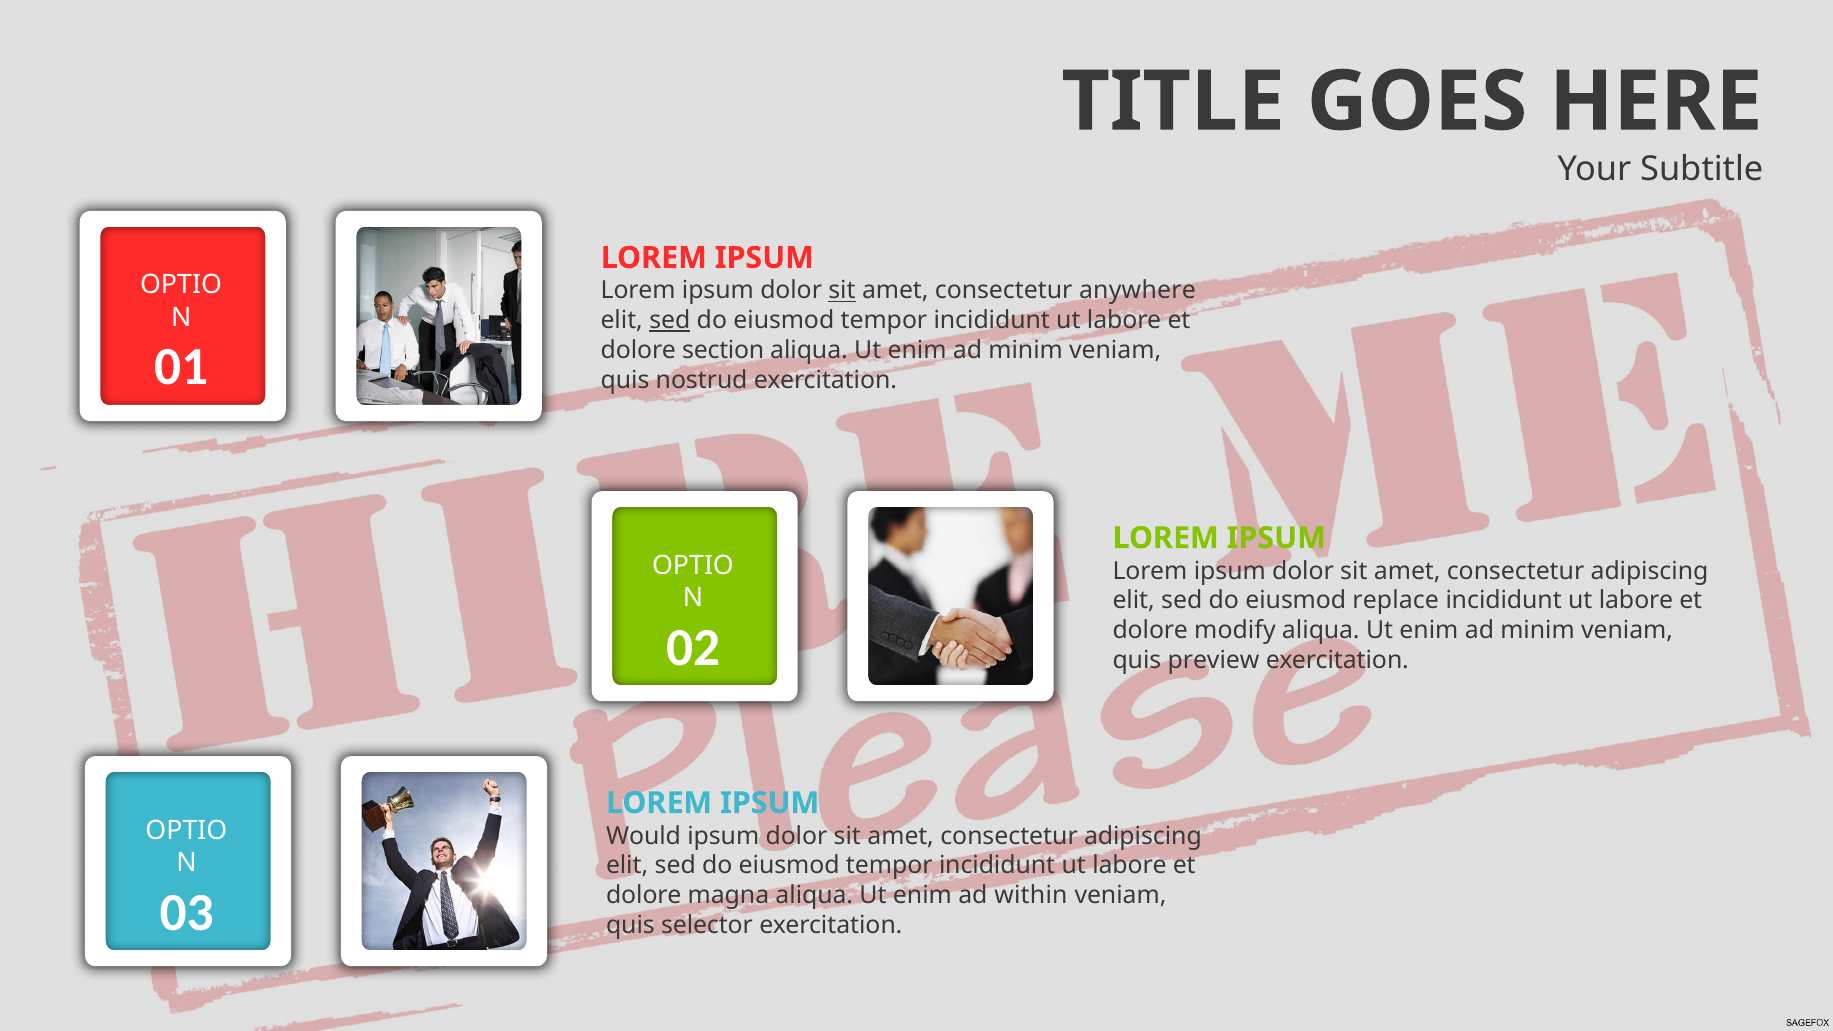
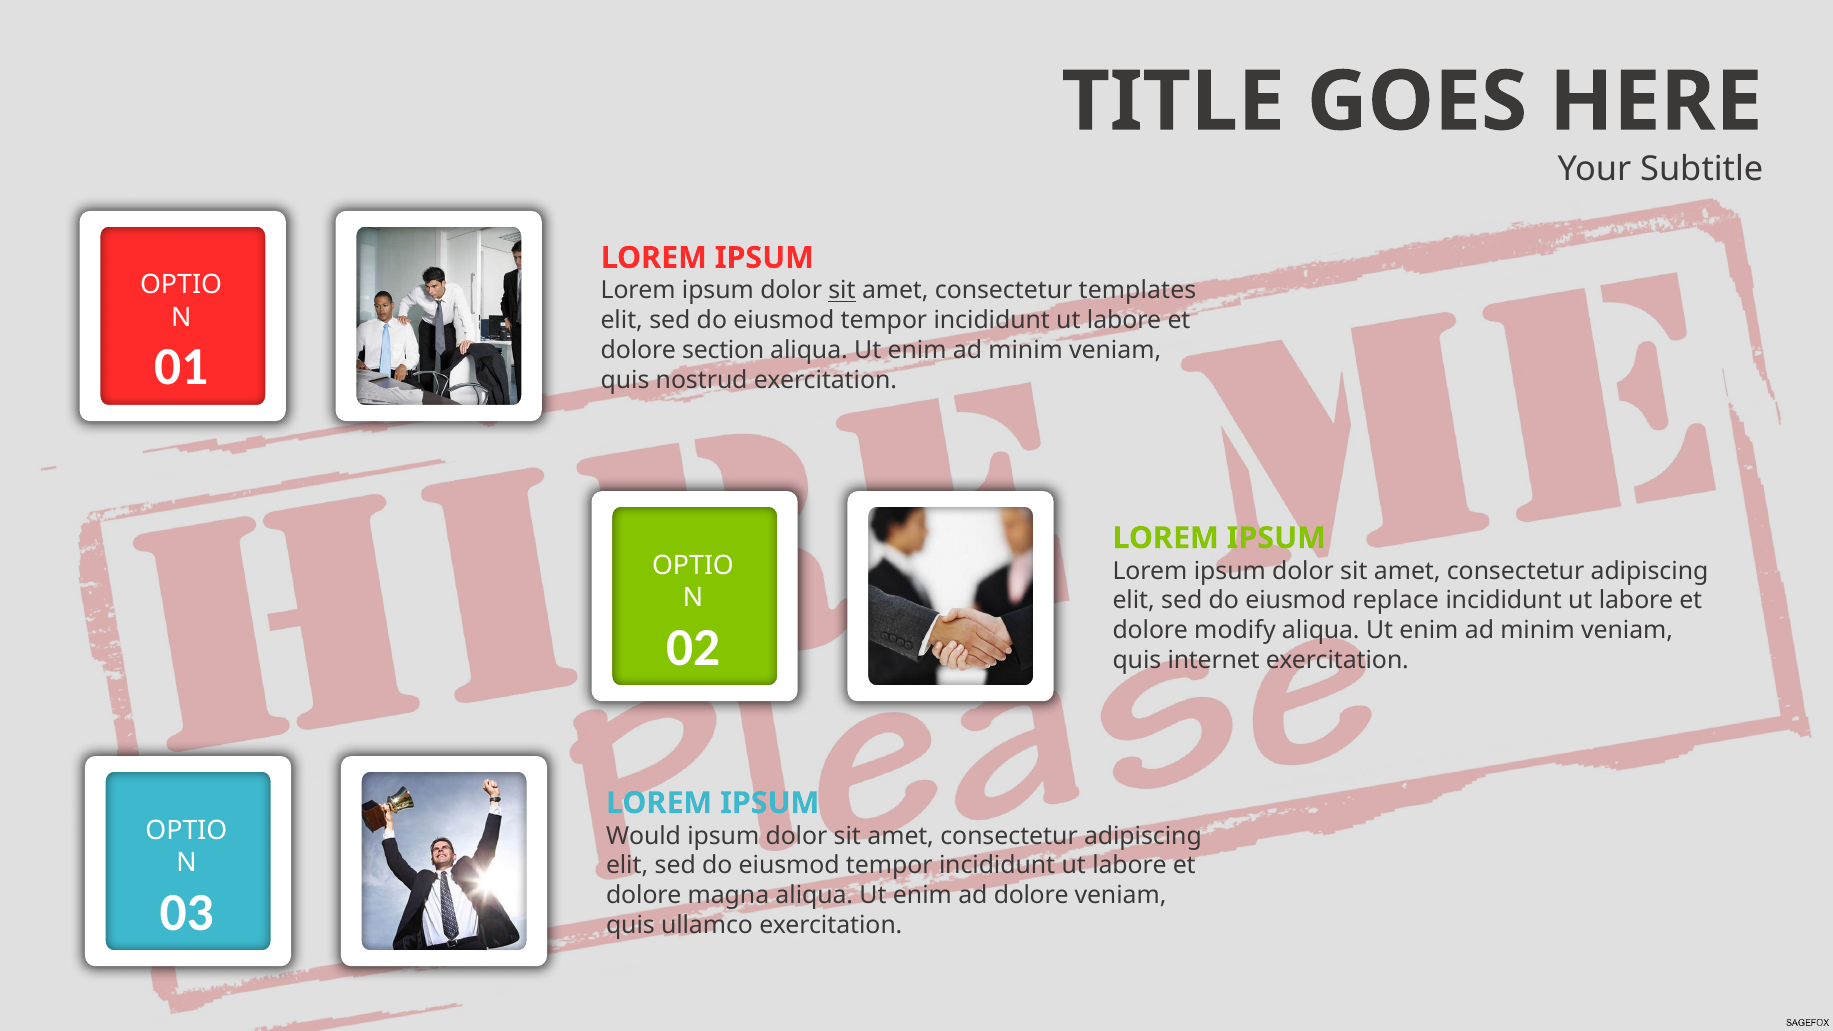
anywhere: anywhere -> templates
sed at (670, 320) underline: present -> none
preview: preview -> internet
ad within: within -> dolore
selector: selector -> ullamco
